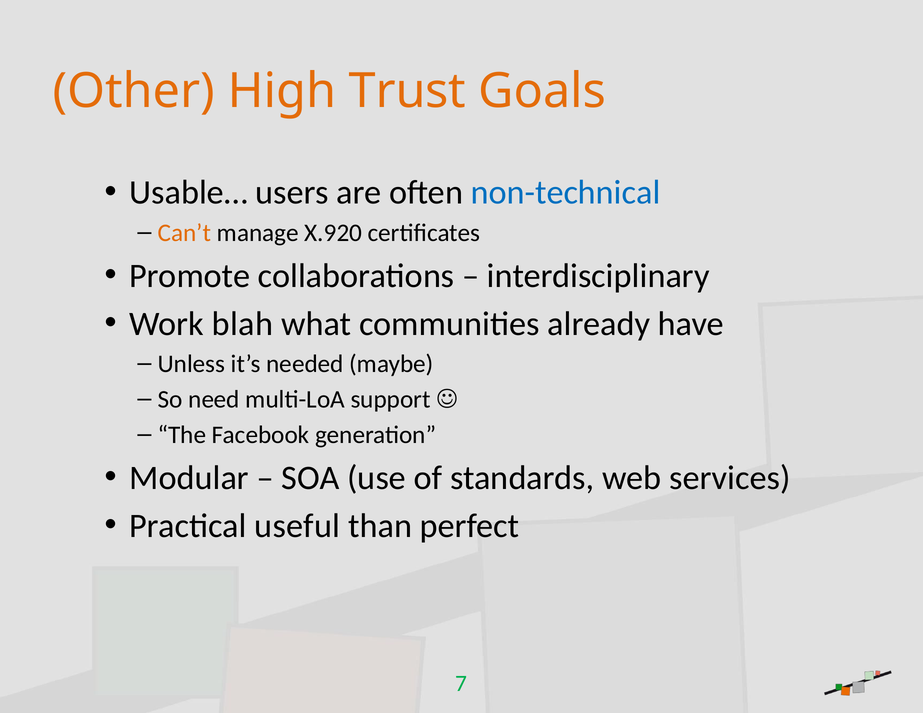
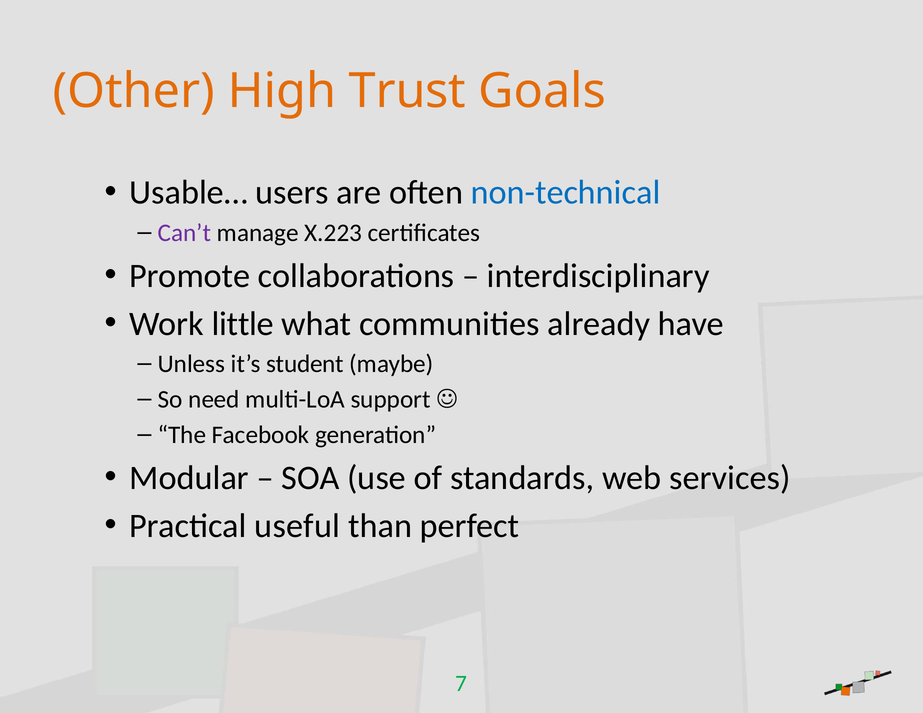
Can’t colour: orange -> purple
X.920: X.920 -> X.223
blah: blah -> little
needed: needed -> student
